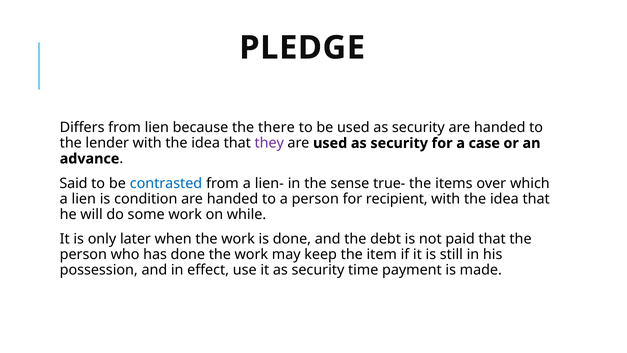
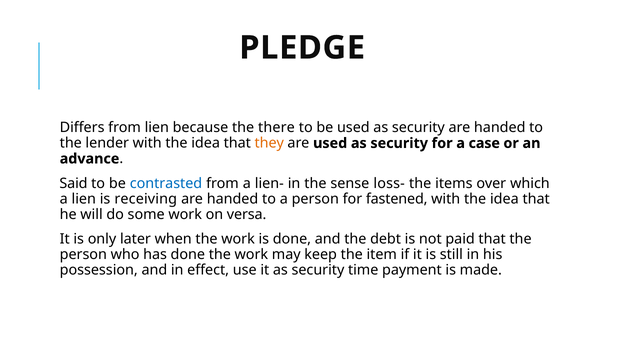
they colour: purple -> orange
true-: true- -> loss-
condition: condition -> receiving
recipient: recipient -> fastened
while: while -> versa
